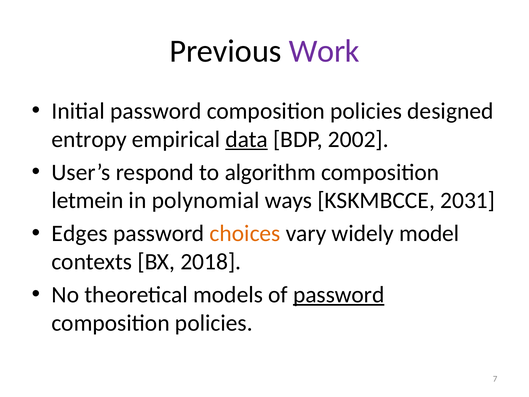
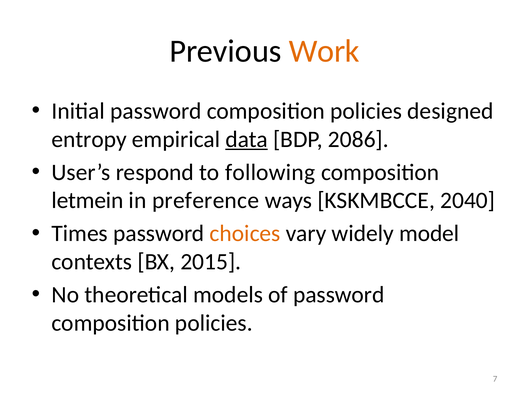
Work colour: purple -> orange
2002: 2002 -> 2086
algorithm: algorithm -> following
polynomial: polynomial -> preference
2031: 2031 -> 2040
Edges: Edges -> Times
2018: 2018 -> 2015
password at (339, 295) underline: present -> none
